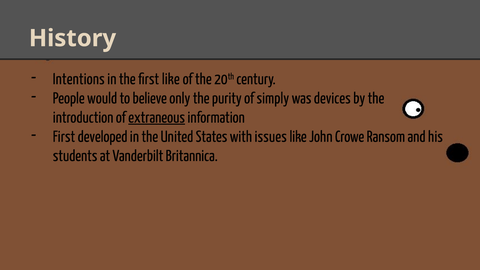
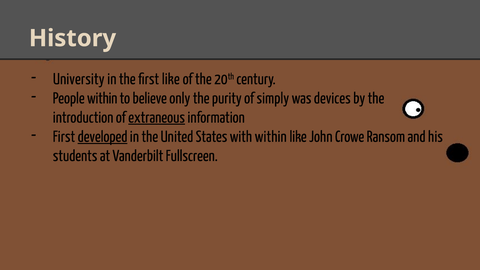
Intentions: Intentions -> University
People would: would -> within
developed underline: none -> present
with issues: issues -> within
Britannica: Britannica -> Fullscreen
